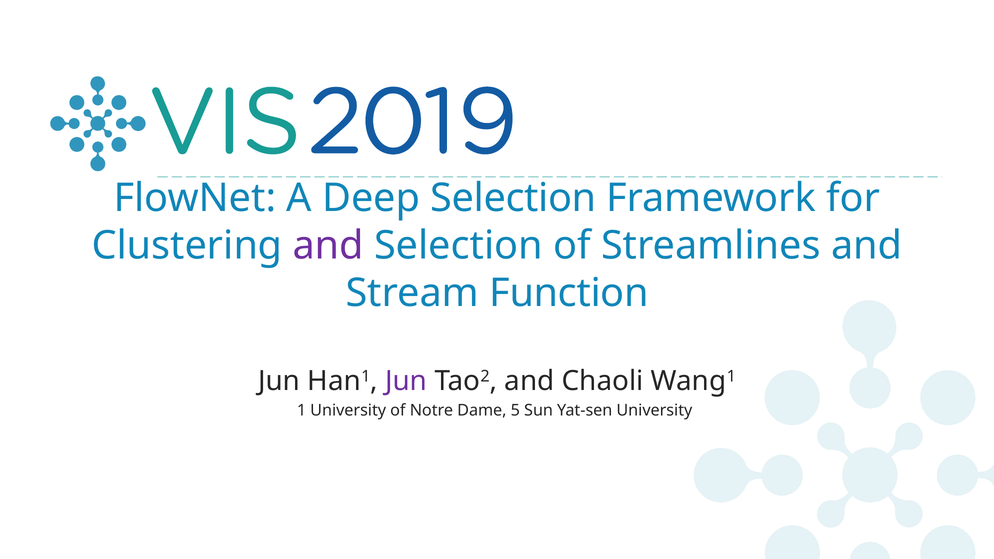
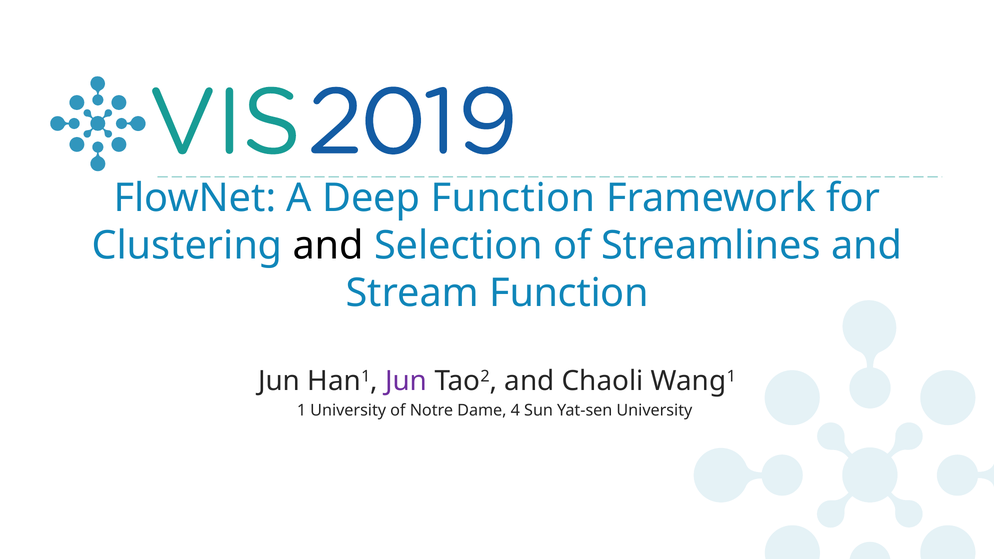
Deep Selection: Selection -> Function
and at (328, 246) colour: purple -> black
5: 5 -> 4
